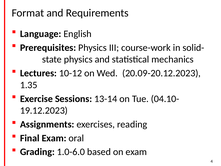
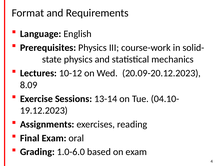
1.35: 1.35 -> 8.09
